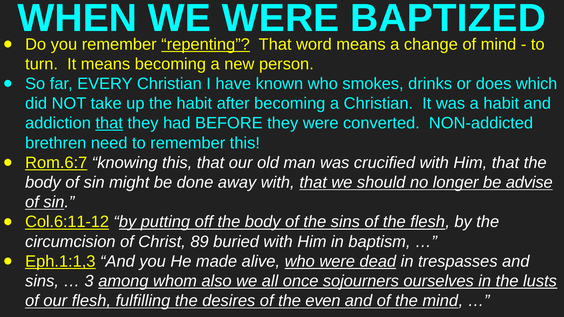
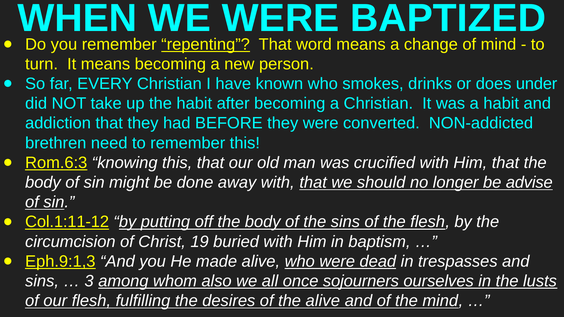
which: which -> under
that at (109, 123) underline: present -> none
Rom.6:7: Rom.6:7 -> Rom.6:3
Col.6:11-12: Col.6:11-12 -> Col.1:11-12
89: 89 -> 19
Eph.1:1,3: Eph.1:1,3 -> Eph.9:1,3
the even: even -> alive
